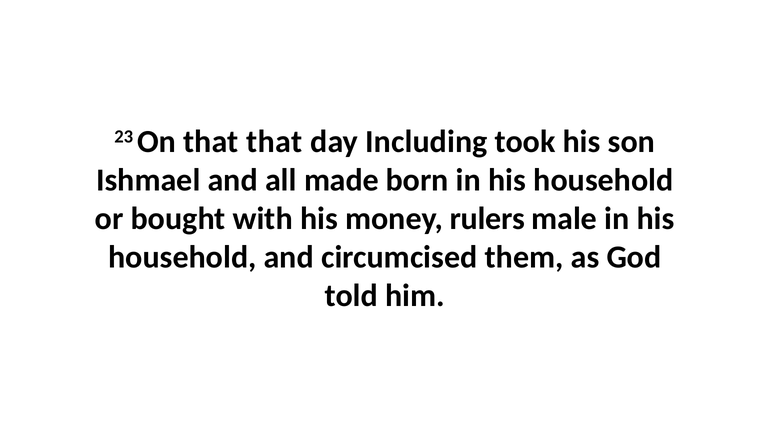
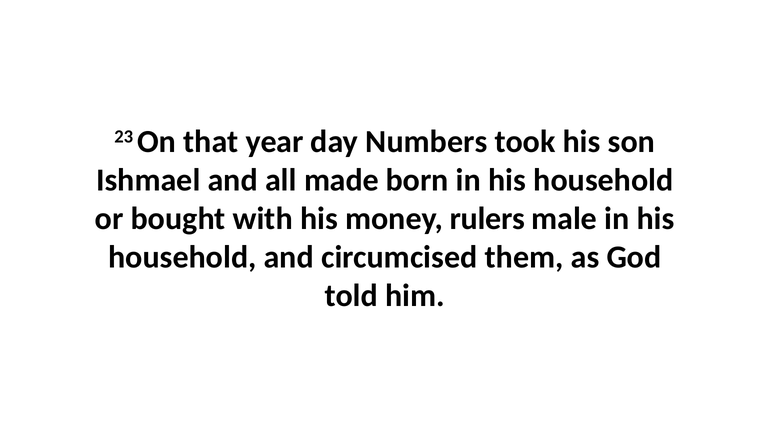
that that: that -> year
Including: Including -> Numbers
